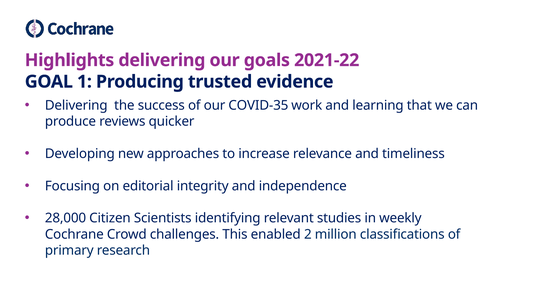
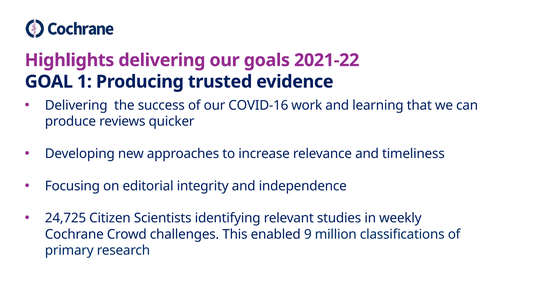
COVID-35: COVID-35 -> COVID-16
28,000: 28,000 -> 24,725
2: 2 -> 9
